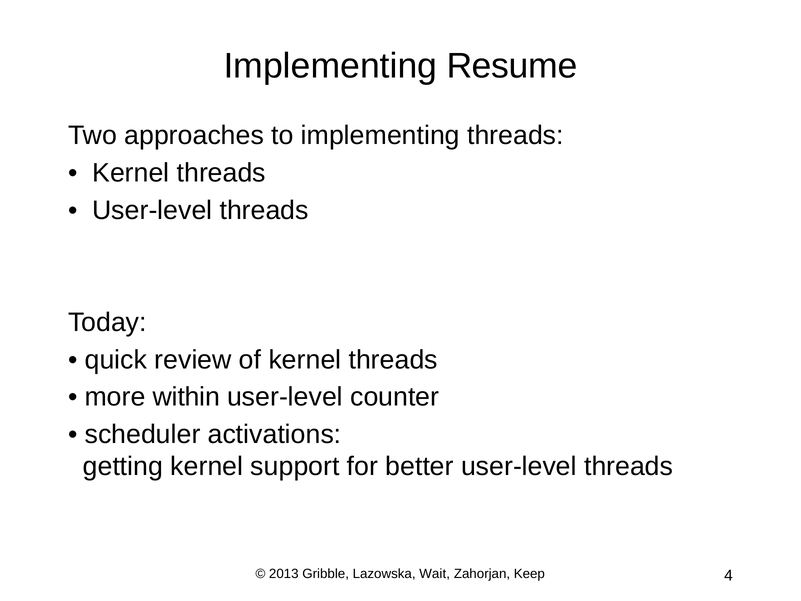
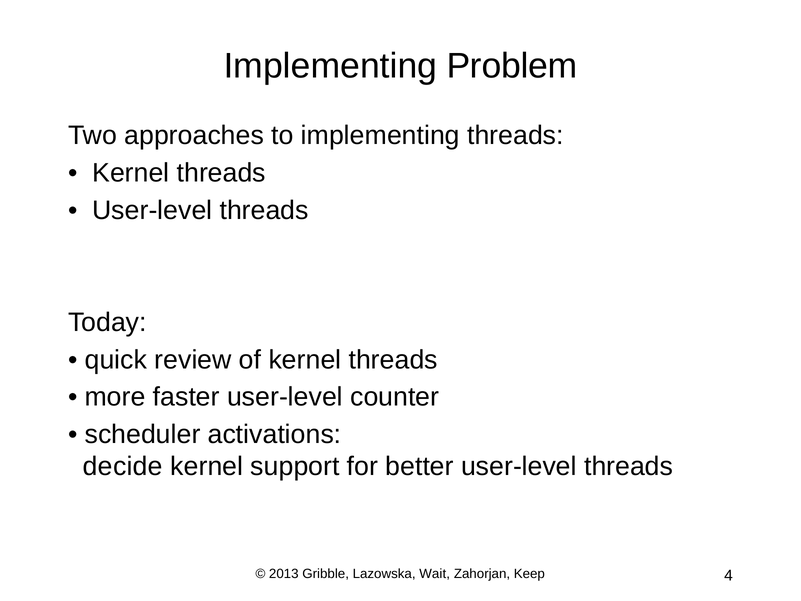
Resume: Resume -> Problem
within: within -> faster
getting: getting -> decide
